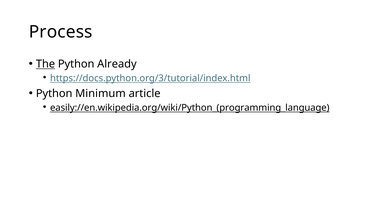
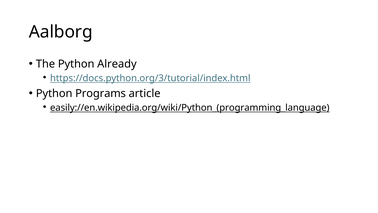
Process: Process -> Aalborg
The underline: present -> none
Minimum: Minimum -> Programs
